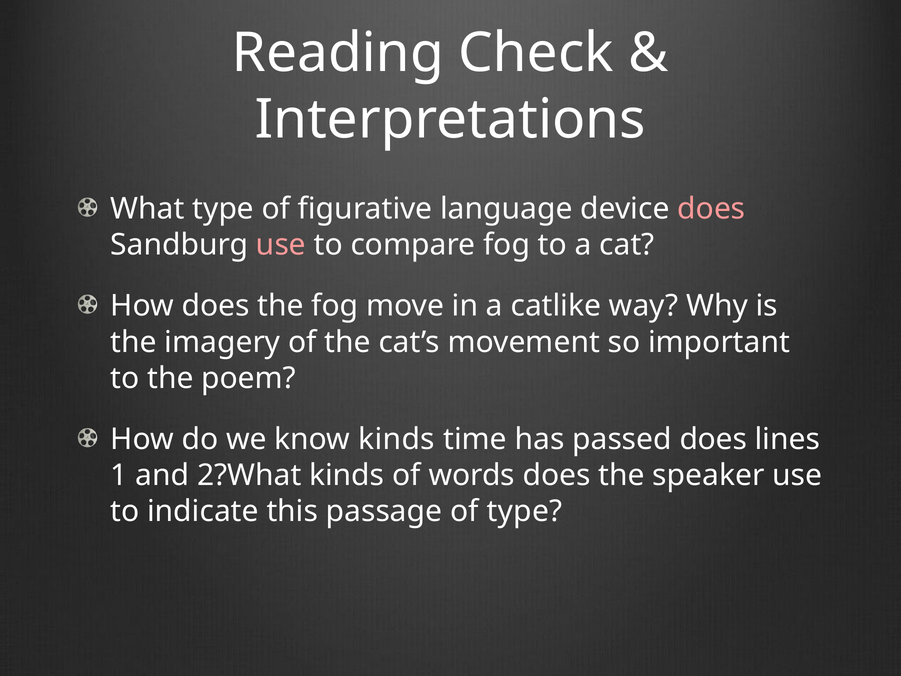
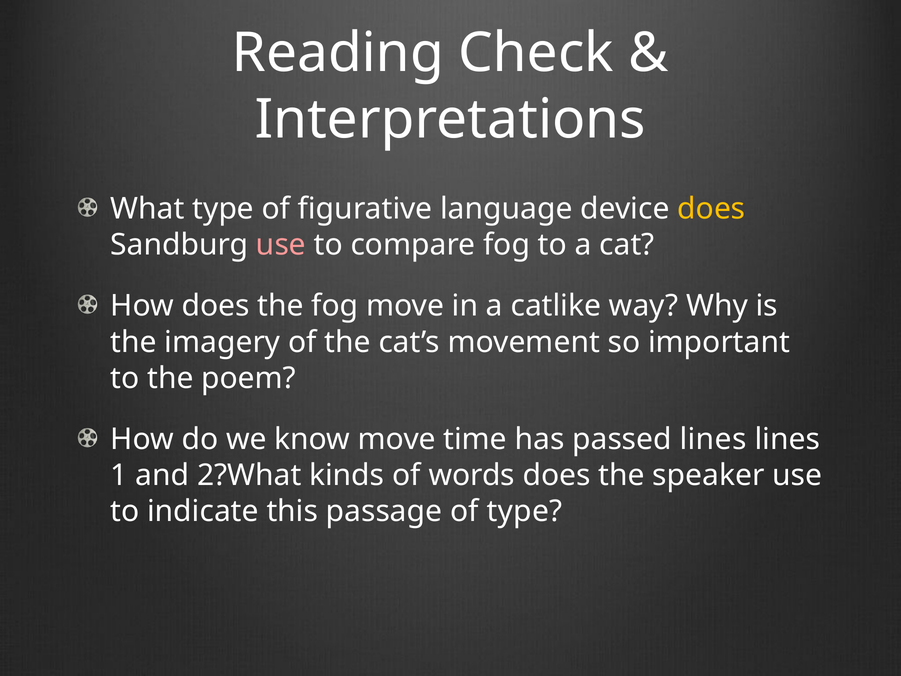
does at (711, 209) colour: pink -> yellow
know kinds: kinds -> move
passed does: does -> lines
